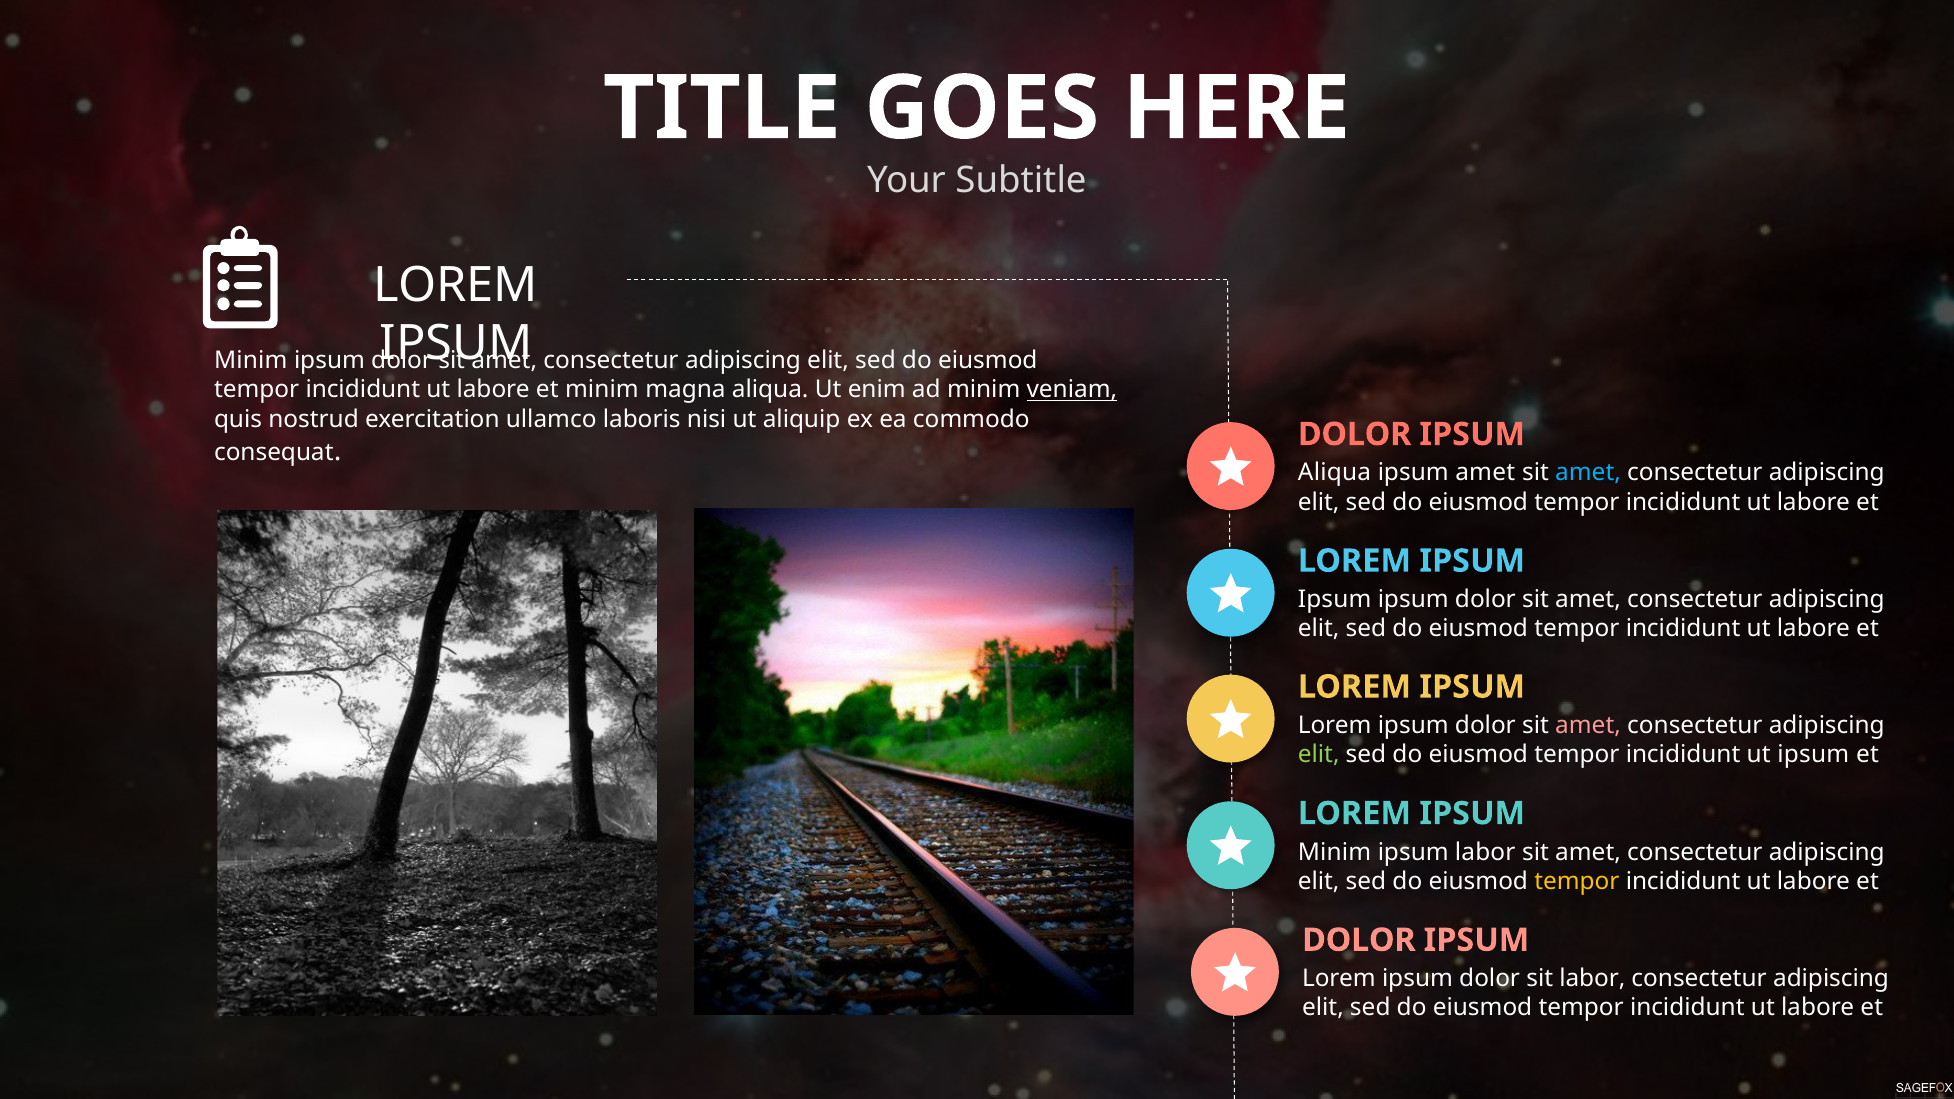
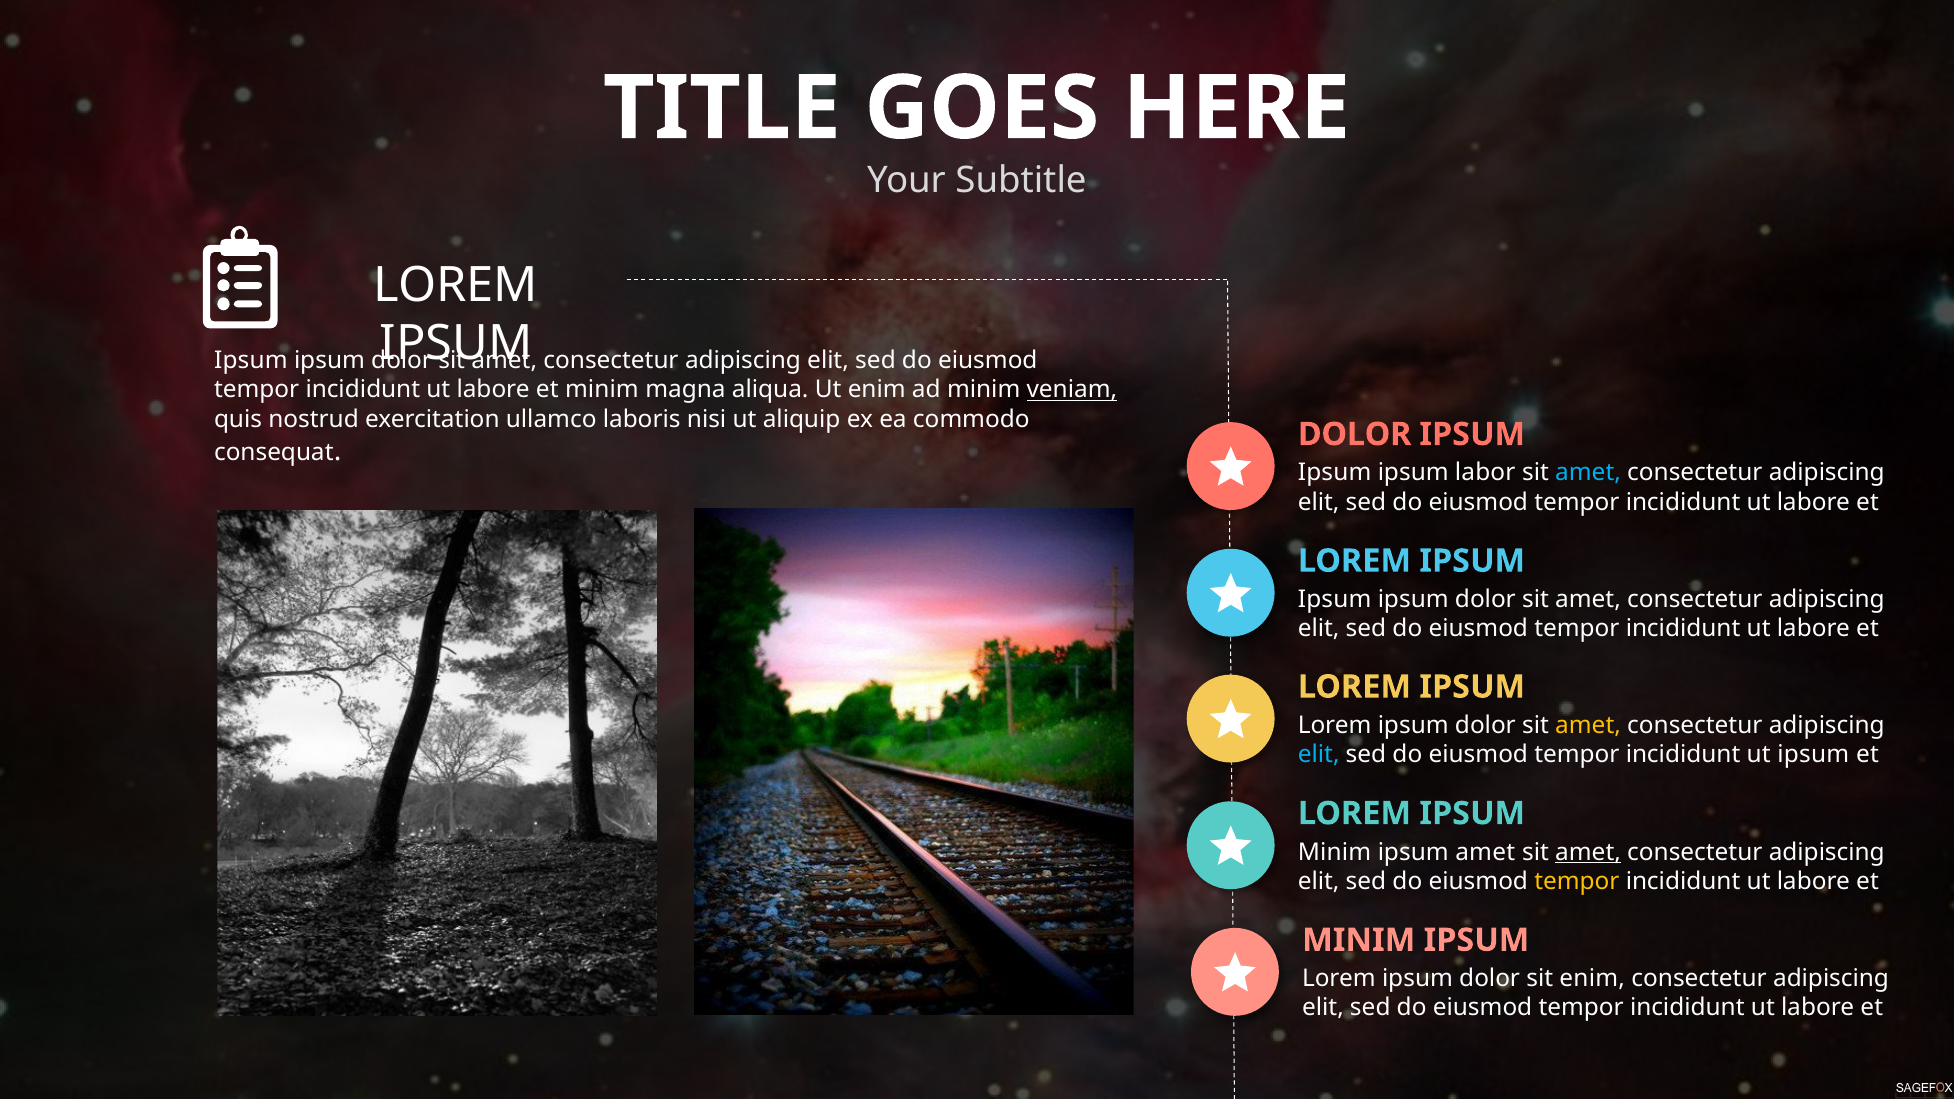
Minim at (251, 361): Minim -> Ipsum
Aliqua at (1335, 473): Aliqua -> Ipsum
ipsum amet: amet -> labor
amet at (1588, 725) colour: pink -> yellow
elit at (1319, 755) colour: light green -> light blue
ipsum labor: labor -> amet
amet at (1588, 852) underline: none -> present
DOLOR at (1359, 940): DOLOR -> MINIM
sit labor: labor -> enim
